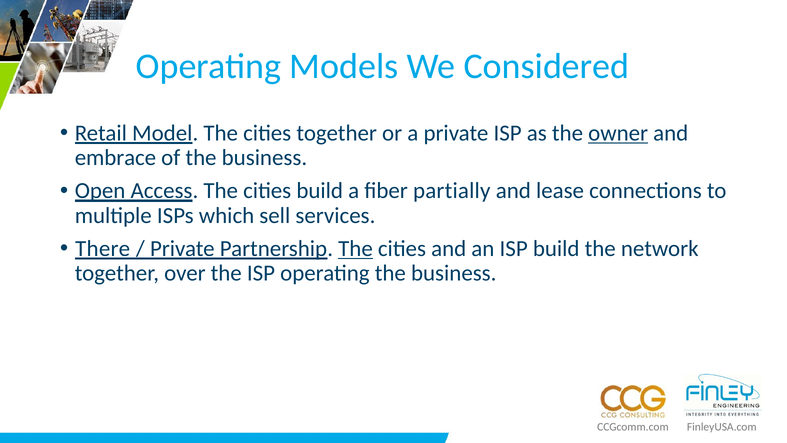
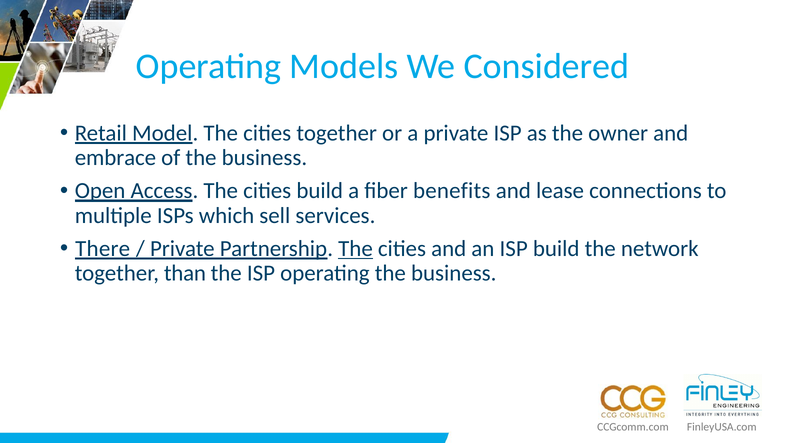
owner underline: present -> none
partially: partially -> benefits
over: over -> than
